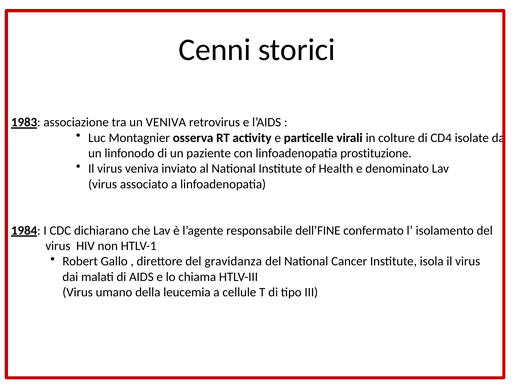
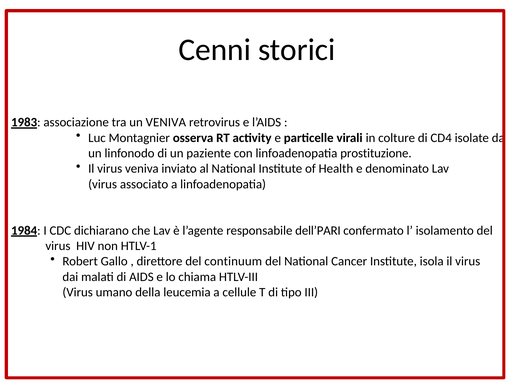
dell’FINE: dell’FINE -> dell’PARI
gravidanza: gravidanza -> continuum
